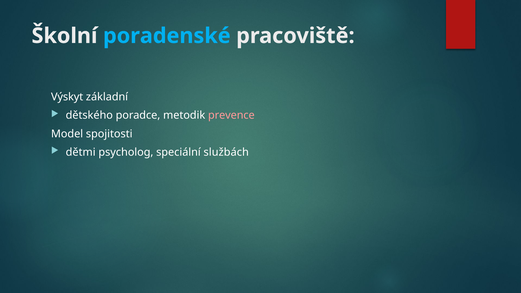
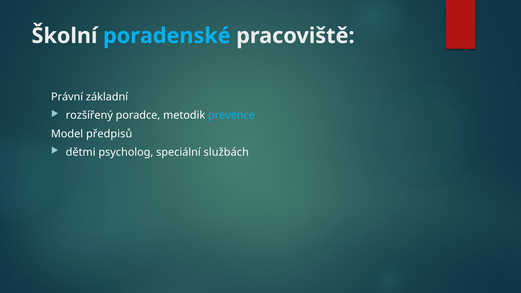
Výskyt: Výskyt -> Právní
dětského: dětského -> rozšířený
prevence colour: pink -> light blue
spojitosti: spojitosti -> předpisů
